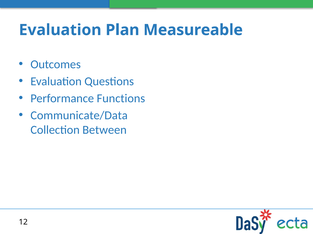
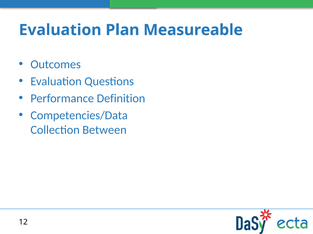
Functions: Functions -> Definition
Communicate/Data: Communicate/Data -> Competencies/Data
